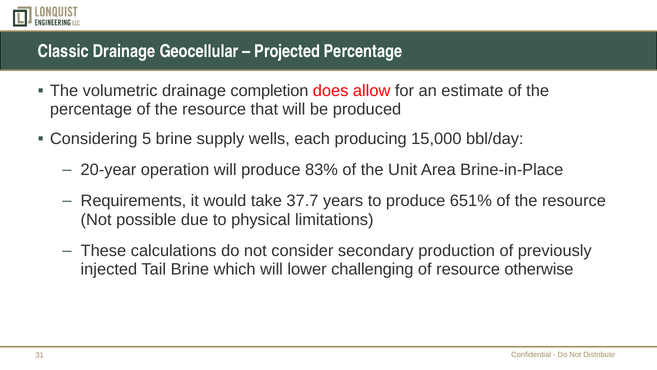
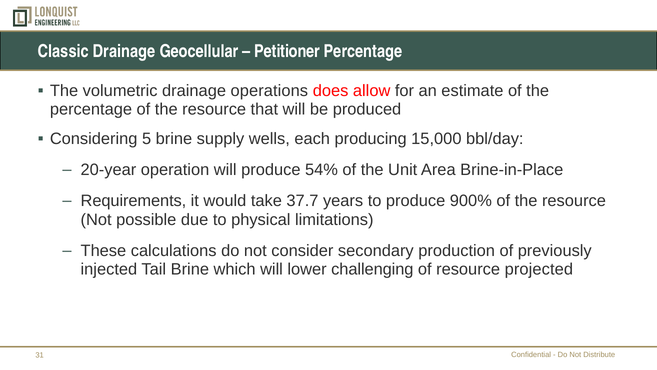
Projected: Projected -> Petitioner
completion: completion -> operations
83%: 83% -> 54%
651%: 651% -> 900%
otherwise: otherwise -> projected
